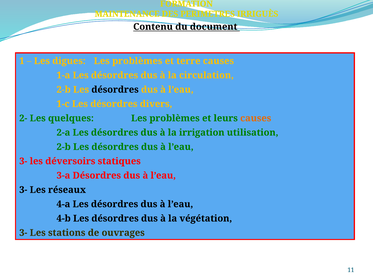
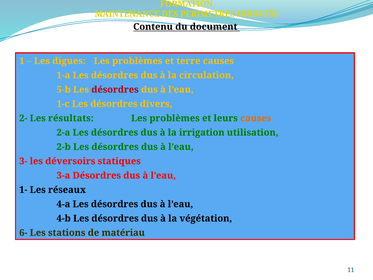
2-b at (64, 90): 2-b -> 5-b
désordres at (115, 90) colour: black -> red
quelques: quelques -> résultats
3- at (23, 190): 3- -> 1-
3- at (23, 233): 3- -> 6-
ouvrages: ouvrages -> matériau
